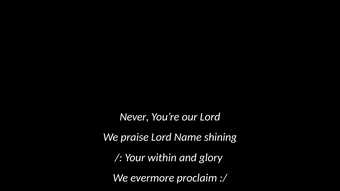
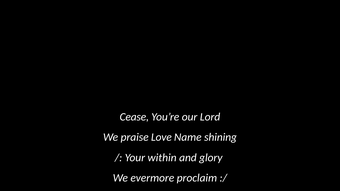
Never: Never -> Cease
praise Lord: Lord -> Love
